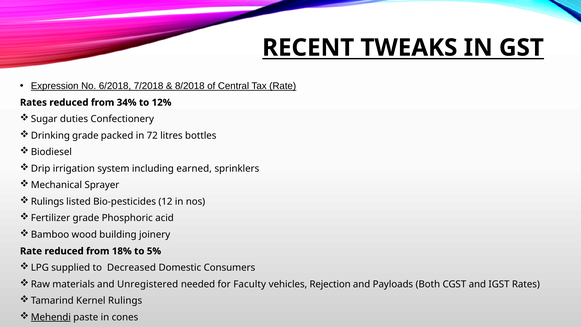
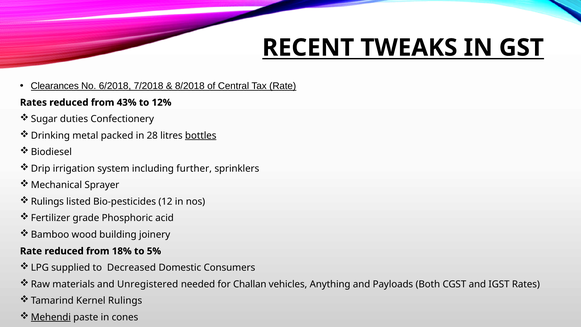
Expression: Expression -> Clearances
34%: 34% -> 43%
Drinking grade: grade -> metal
72: 72 -> 28
bottles underline: none -> present
earned: earned -> further
Faculty: Faculty -> Challan
Rejection: Rejection -> Anything
